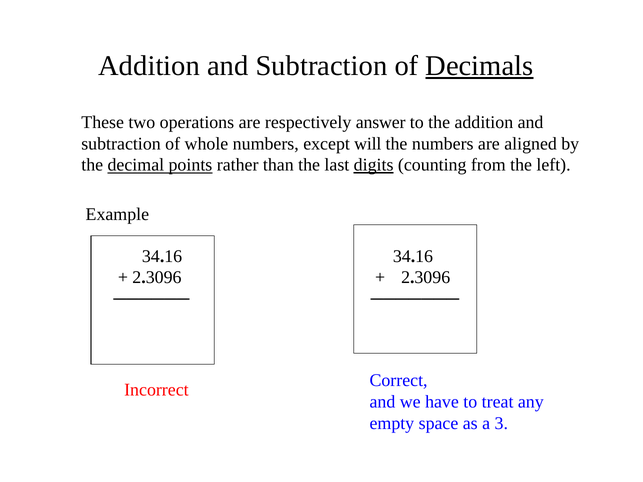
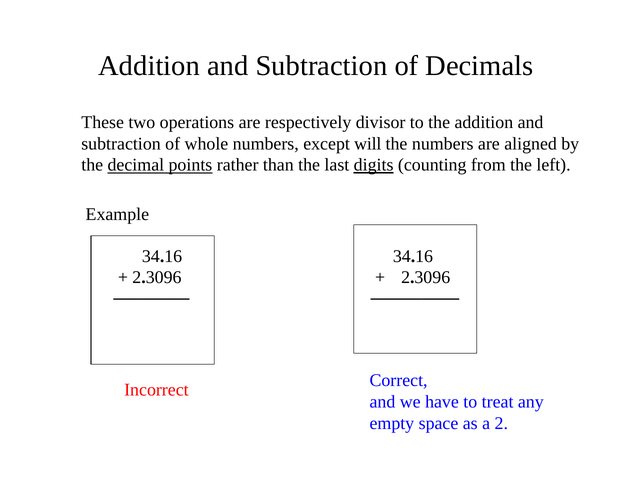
Decimals underline: present -> none
answer: answer -> divisor
3: 3 -> 2
